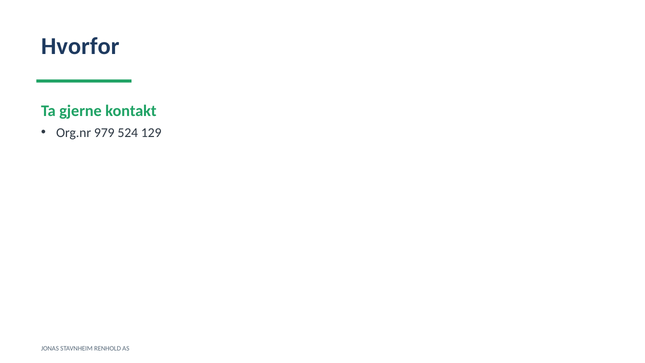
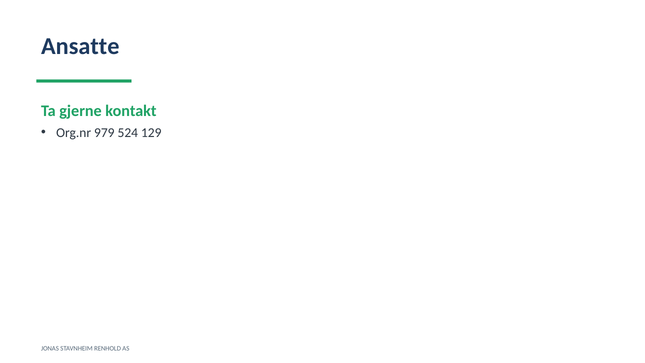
Hvorfor: Hvorfor -> Ansatte
